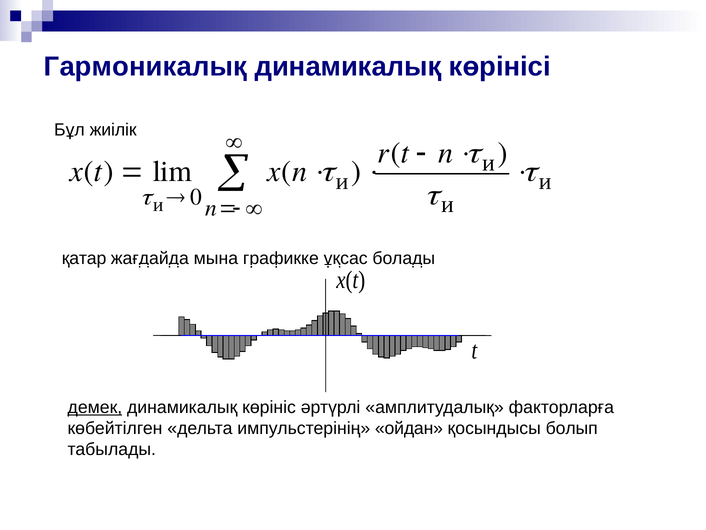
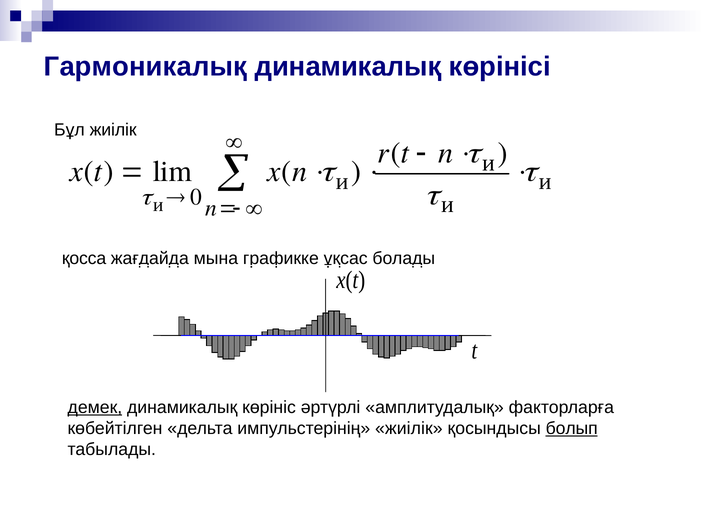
қатар: қатар -> қосса
импульстерінің ойдан: ойдан -> жиілік
болып underline: none -> present
